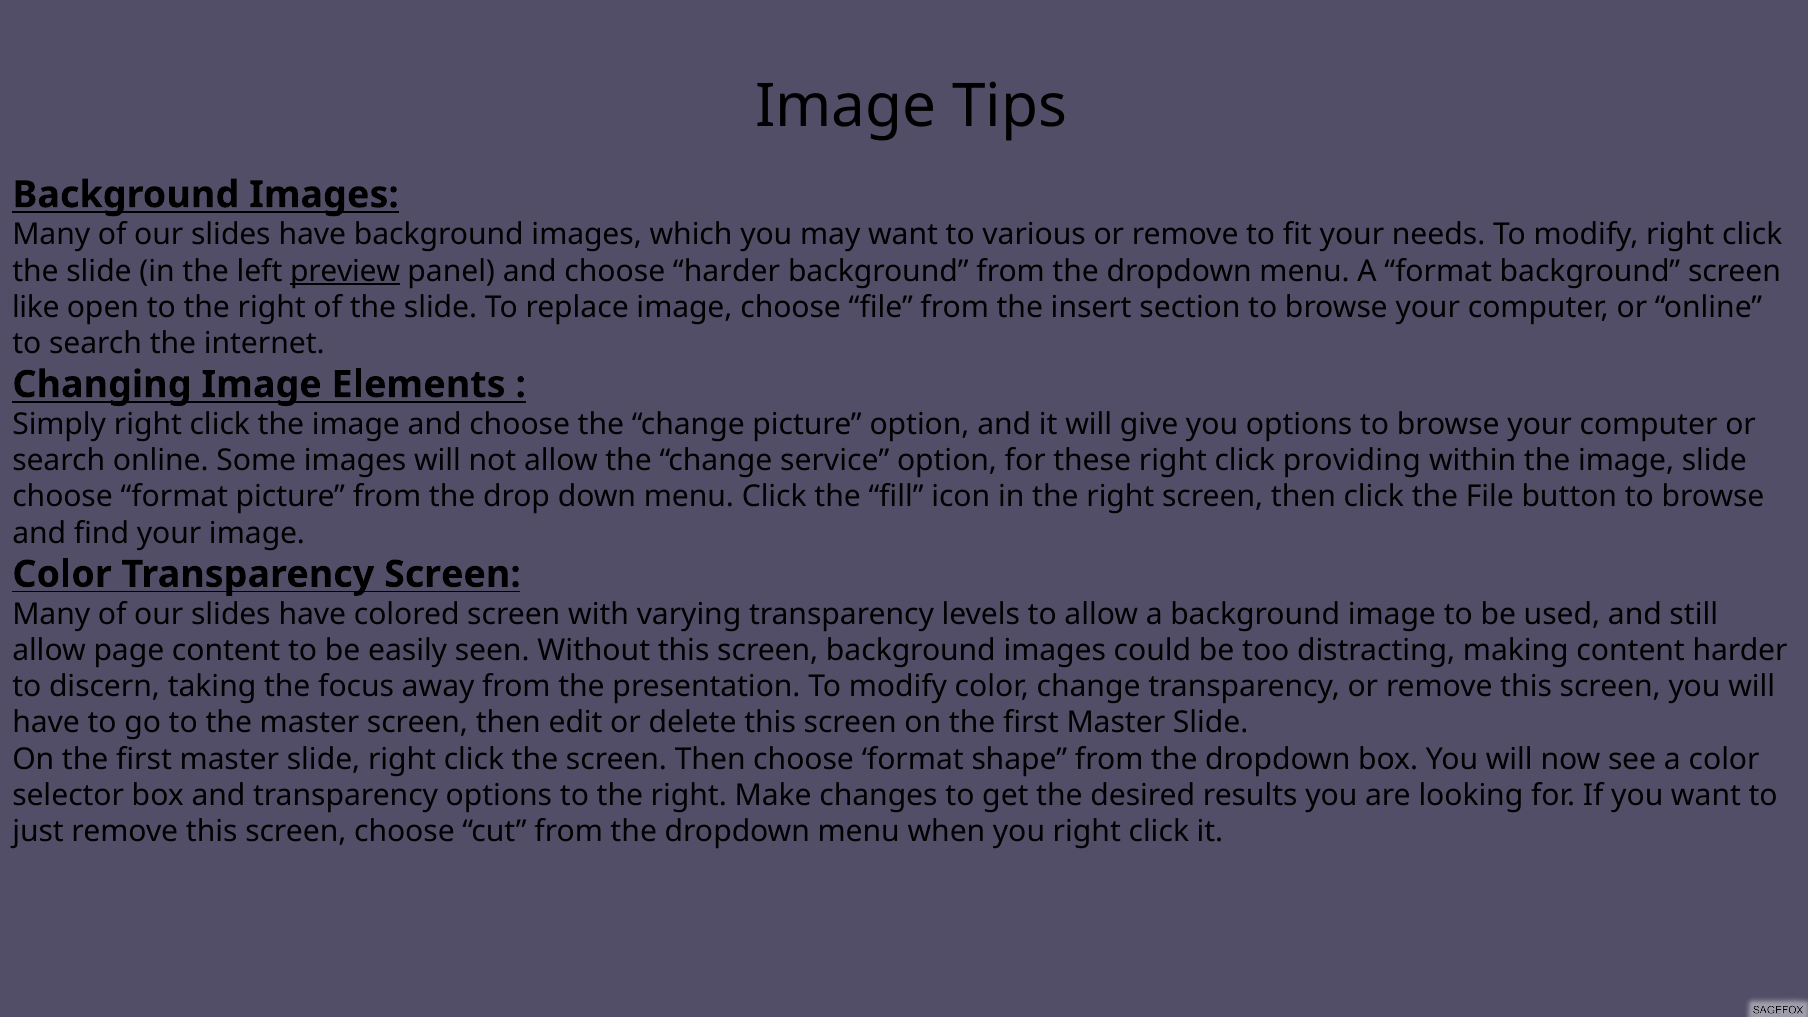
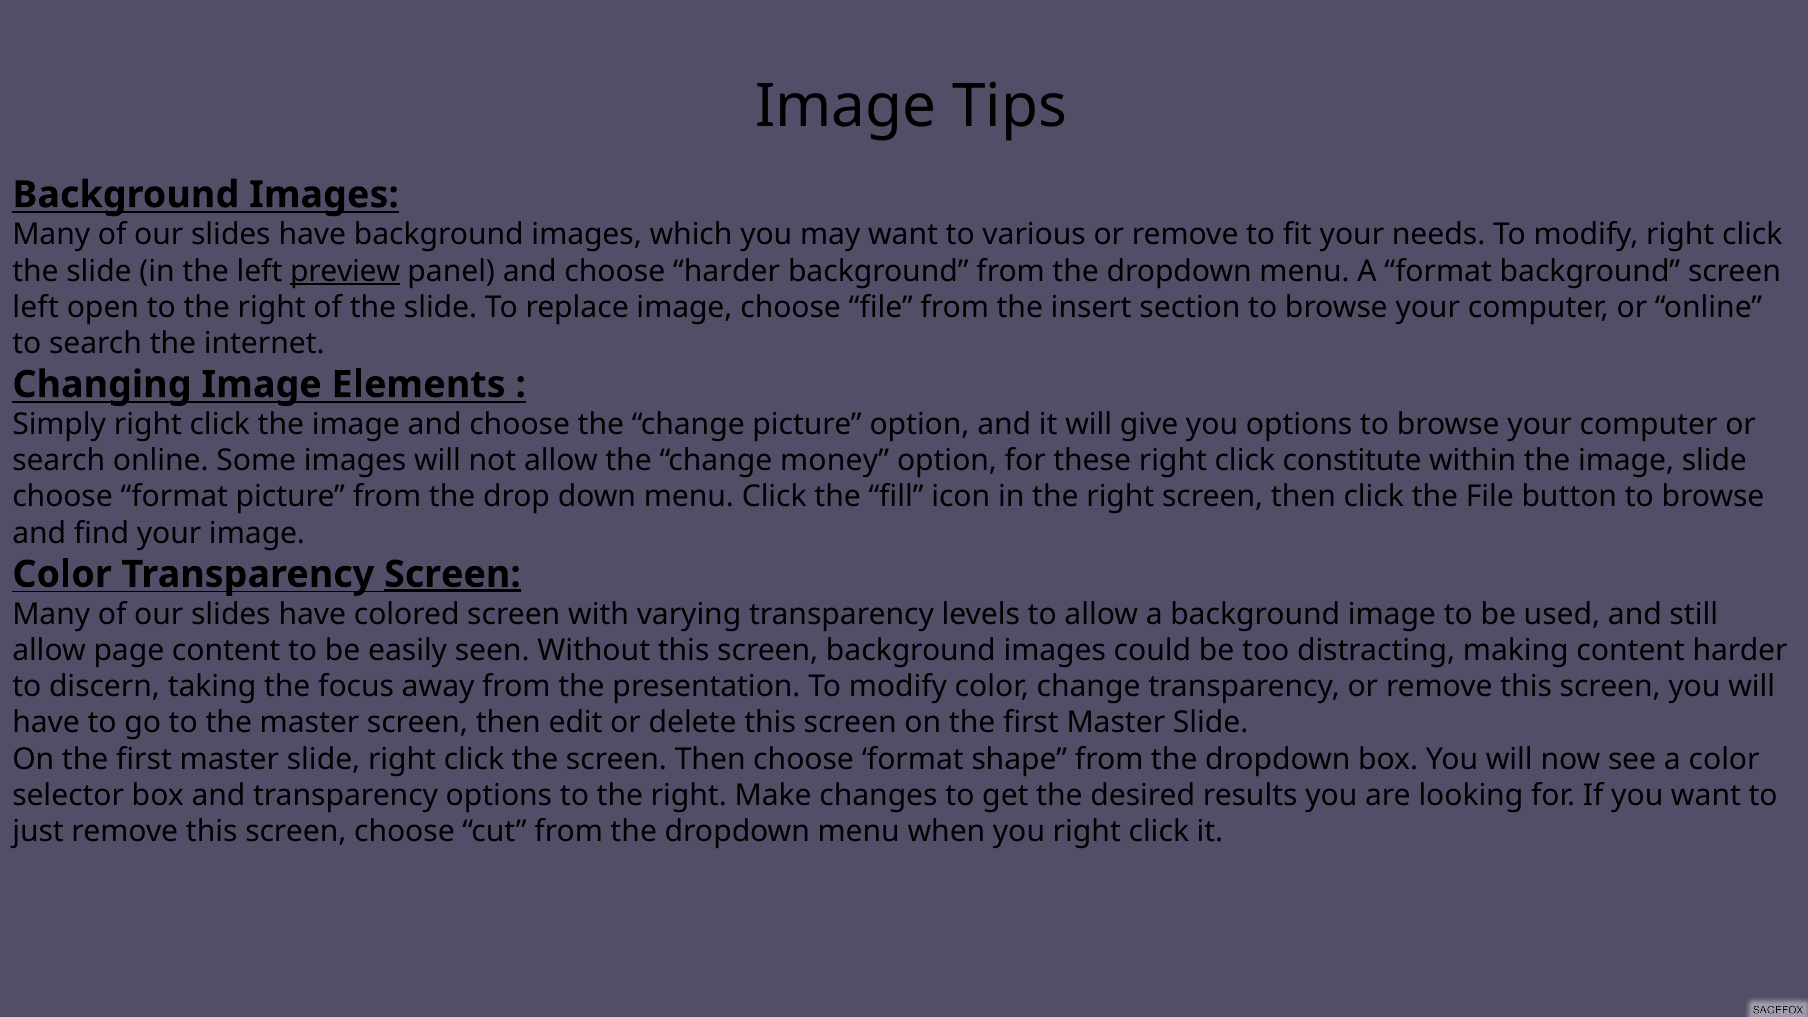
like at (36, 307): like -> left
service: service -> money
providing: providing -> constitute
Screen at (452, 574) underline: none -> present
